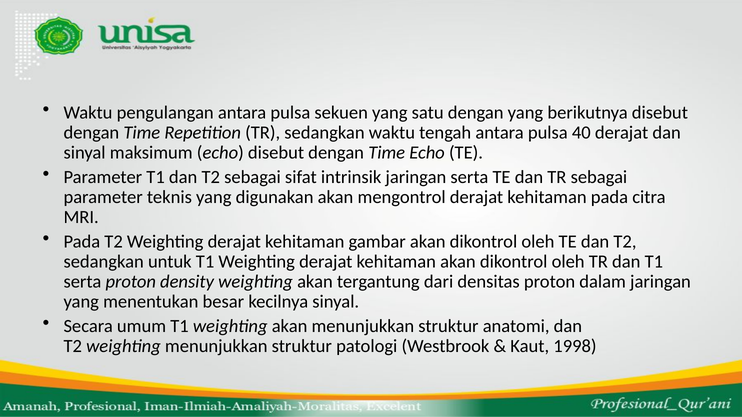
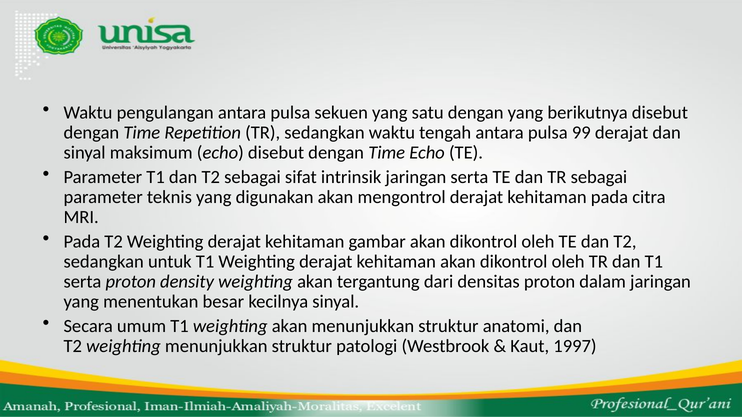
40: 40 -> 99
1998: 1998 -> 1997
